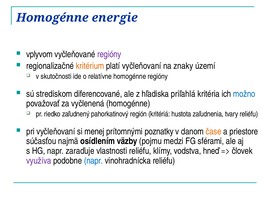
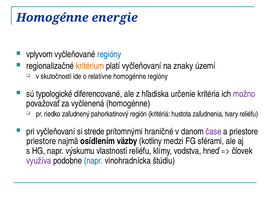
regióny at (109, 54) colour: purple -> blue
strediskom: strediskom -> typologické
priľahlá: priľahlá -> určenie
možno colour: blue -> purple
menej: menej -> strede
poznatky: poznatky -> hraničné
čase colour: orange -> purple
súčasťou at (41, 141): súčasťou -> priestore
pojmu: pojmu -> kotliny
zaraďuje: zaraďuje -> výskumu
vinohradnícka reliéfu: reliéfu -> štúdiu
